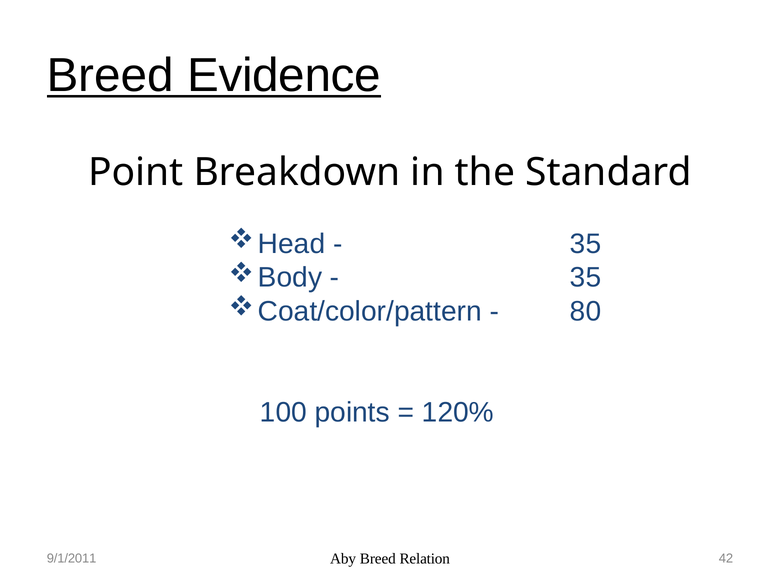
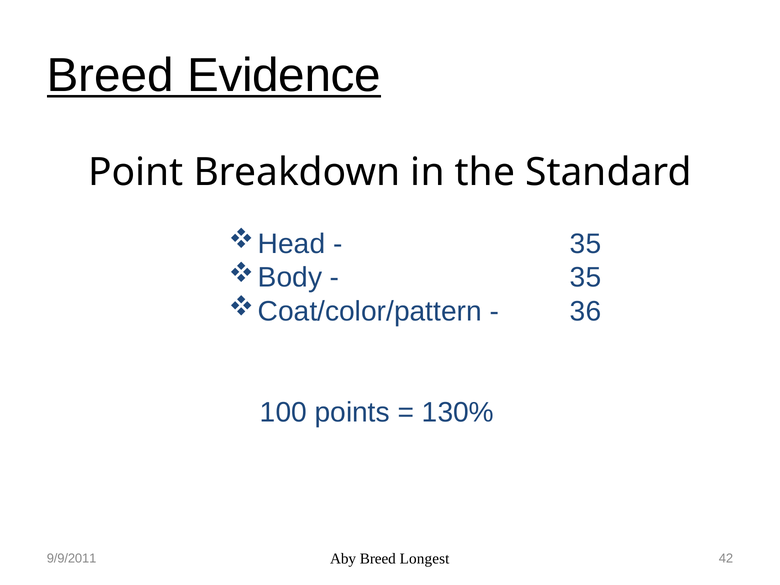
80: 80 -> 36
120%: 120% -> 130%
Relation: Relation -> Longest
9/1/2011: 9/1/2011 -> 9/9/2011
